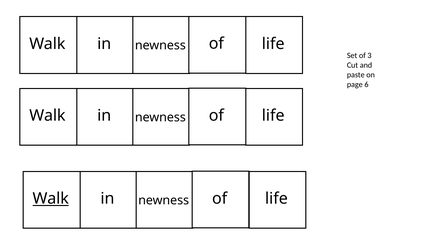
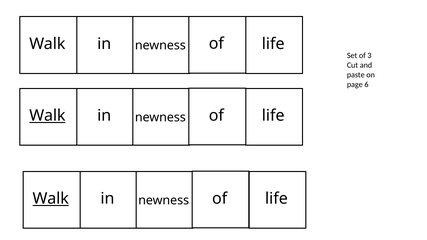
Walk at (47, 116) underline: none -> present
